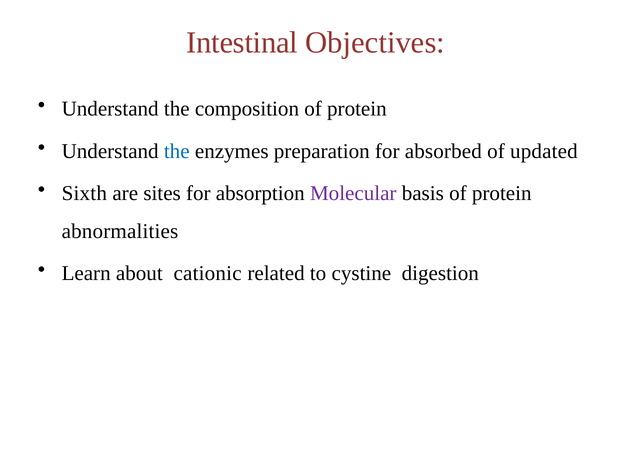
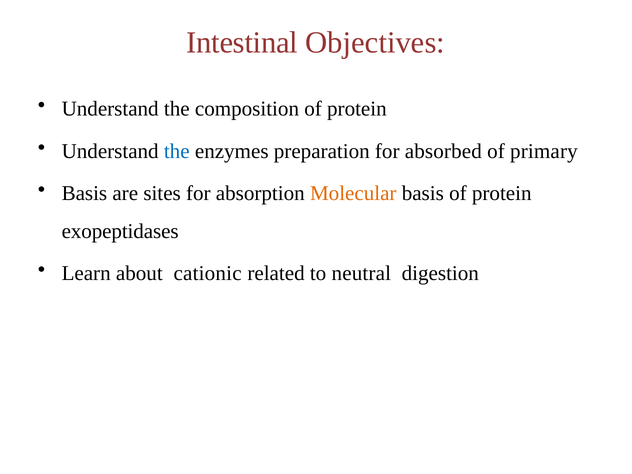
updated: updated -> primary
Sixth at (84, 193): Sixth -> Basis
Molecular colour: purple -> orange
abnormalities: abnormalities -> exopeptidases
cystine: cystine -> neutral
